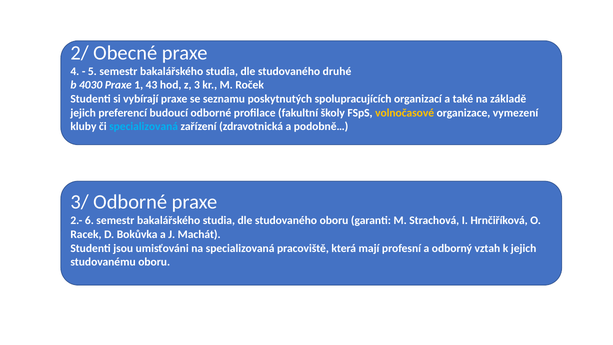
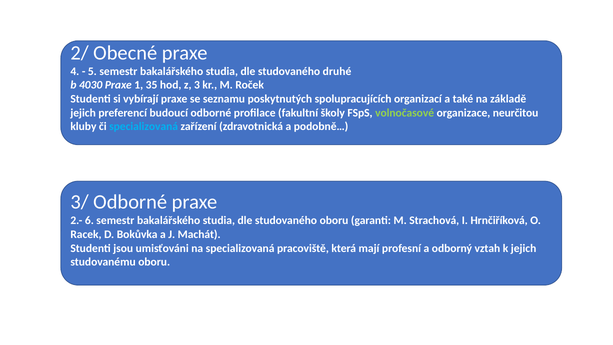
43: 43 -> 35
volnočasové colour: yellow -> light green
vymezení: vymezení -> neurčitou
